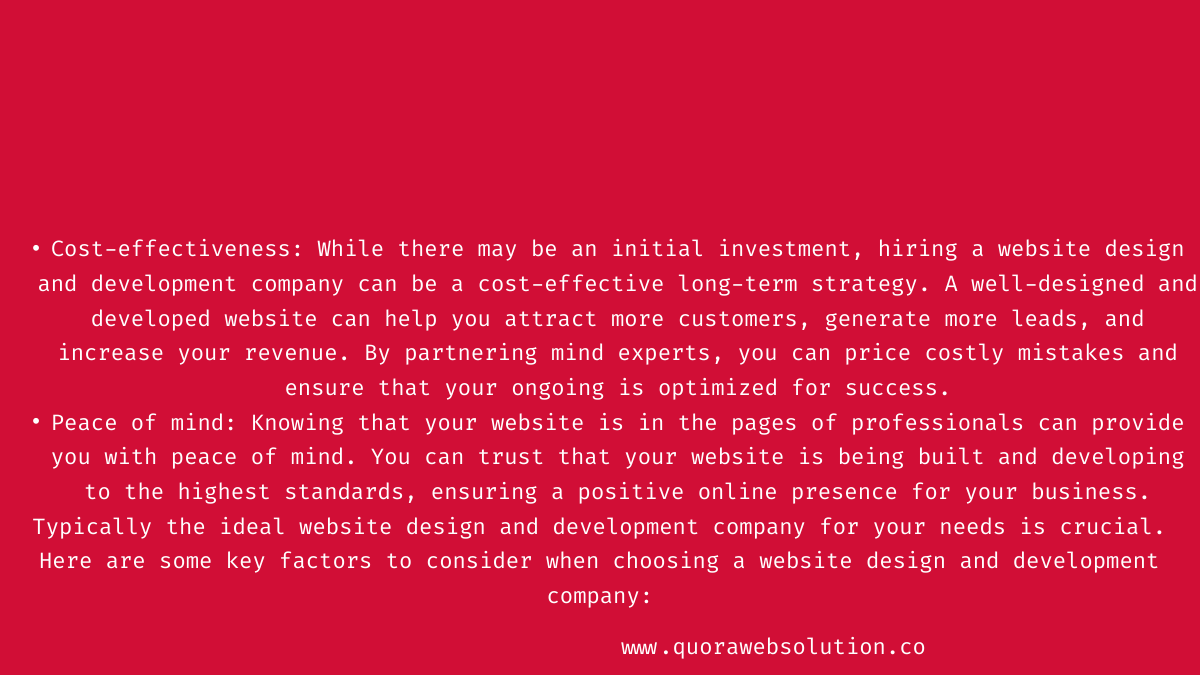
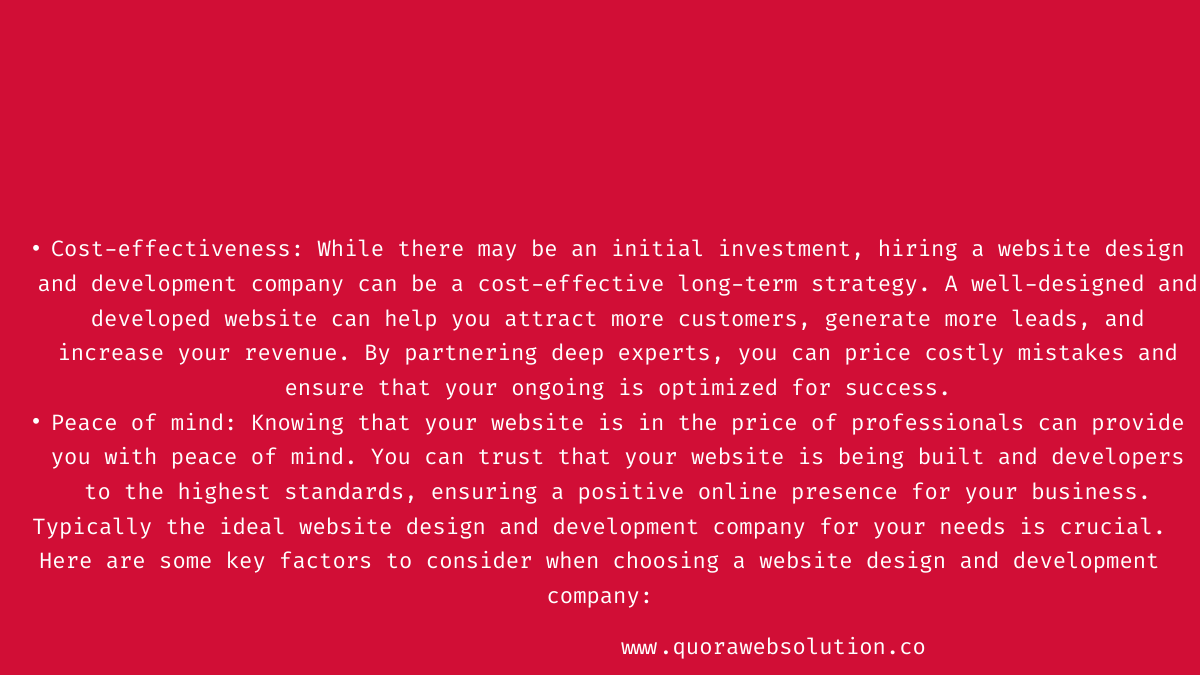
partnering mind: mind -> deep
the pages: pages -> price
developing: developing -> developers
